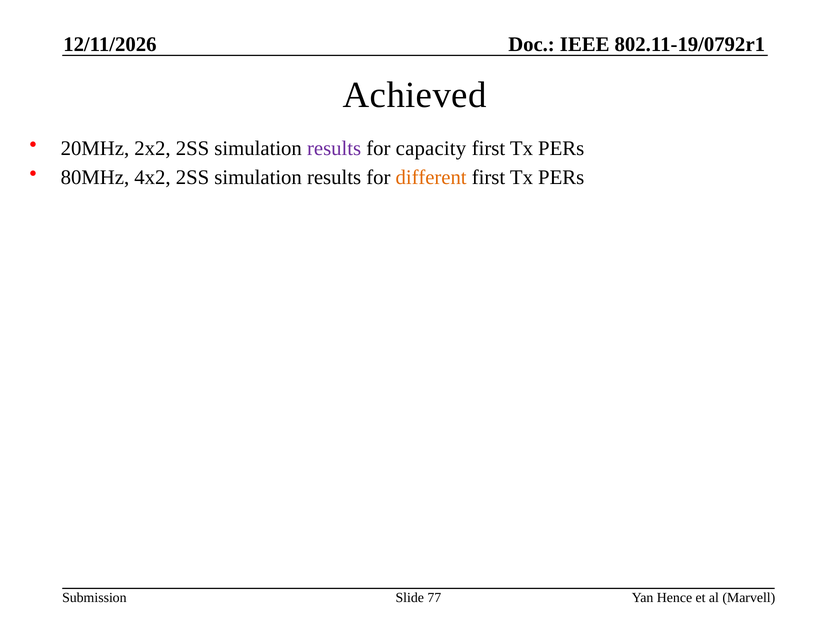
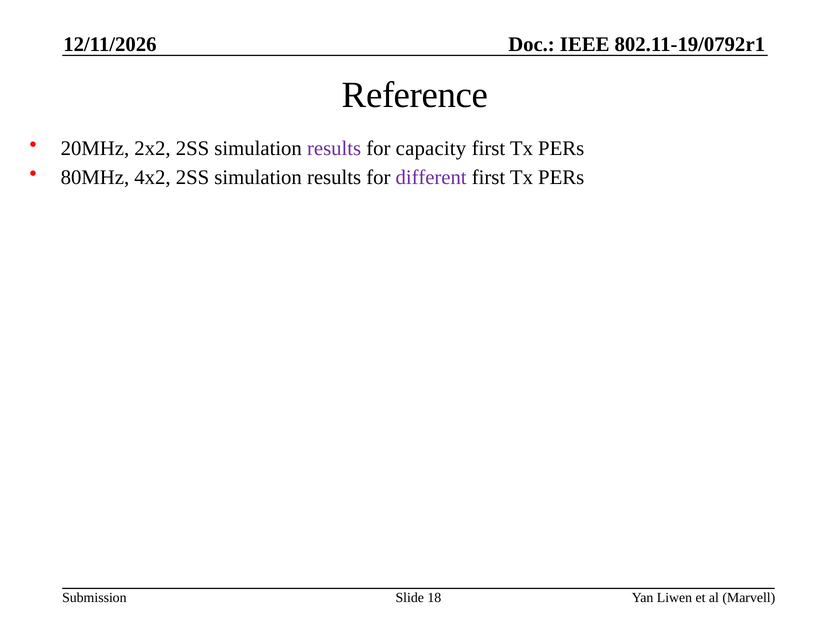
Achieved: Achieved -> Reference
different colour: orange -> purple
77: 77 -> 18
Hence: Hence -> Liwen
